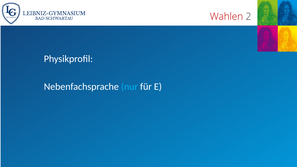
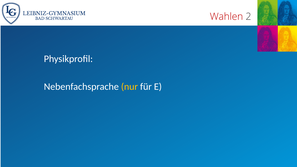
nur colour: light blue -> yellow
